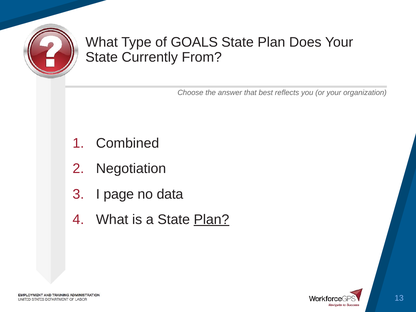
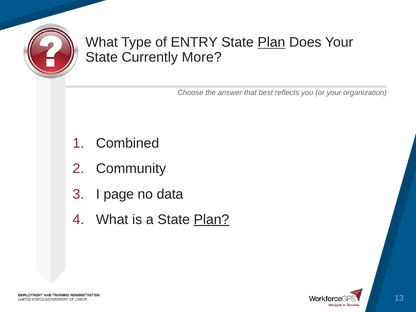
GOALS: GOALS -> ENTRY
Plan at (271, 42) underline: none -> present
From: From -> More
Negotiation: Negotiation -> Community
